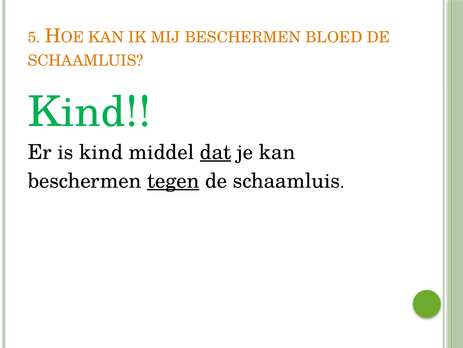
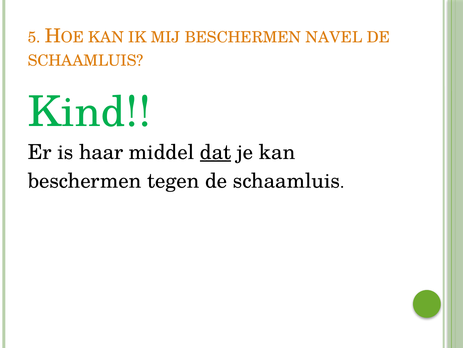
BLOED: BLOED -> NAVEL
is kind: kind -> haar
tegen underline: present -> none
